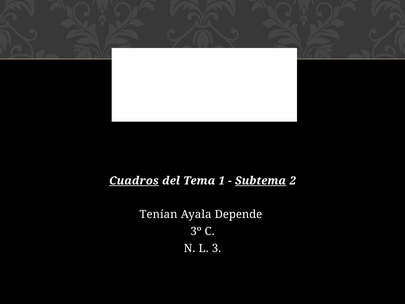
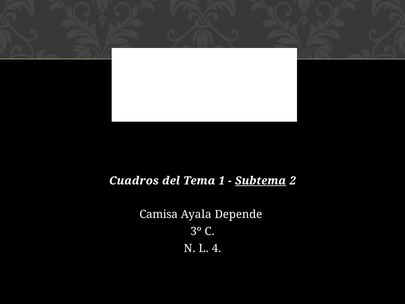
Cuadros underline: present -> none
Tenían: Tenían -> Camisa
3: 3 -> 4
